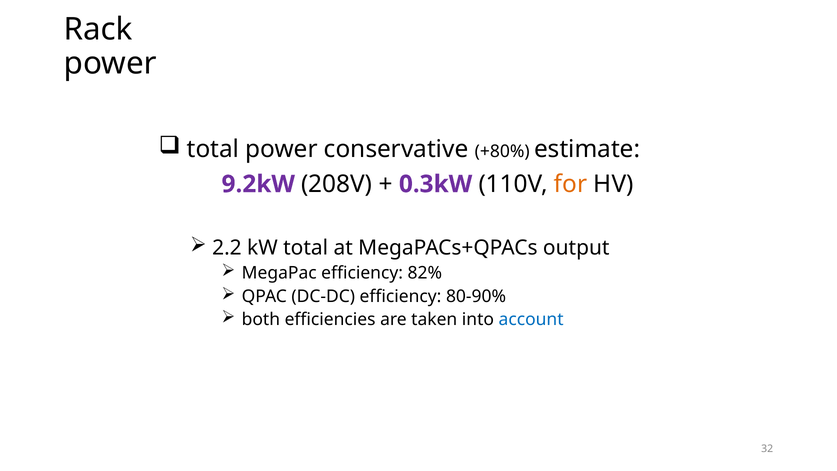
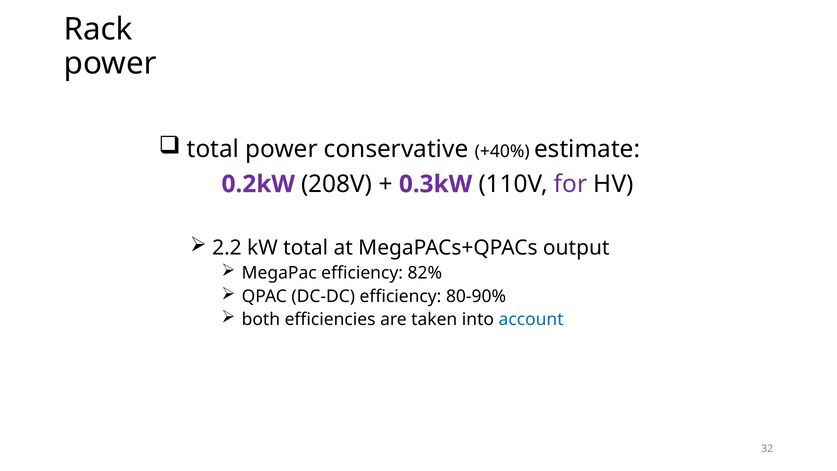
+80%: +80% -> +40%
9.2kW: 9.2kW -> 0.2kW
for colour: orange -> purple
